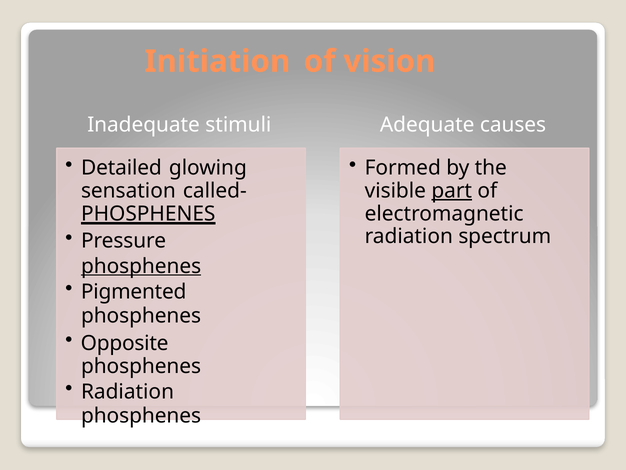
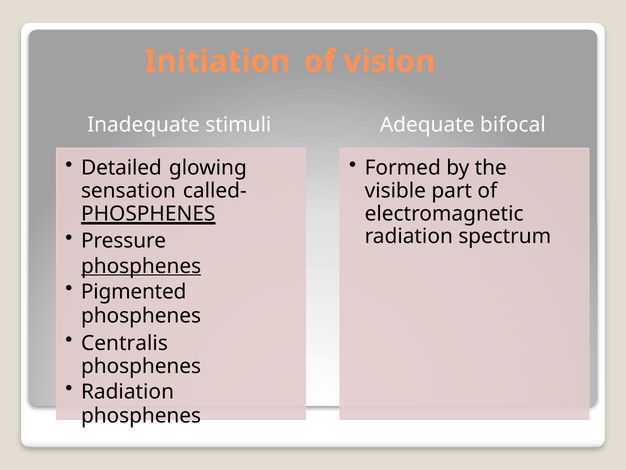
causes: causes -> bifocal
part underline: present -> none
Opposite: Opposite -> Centralis
